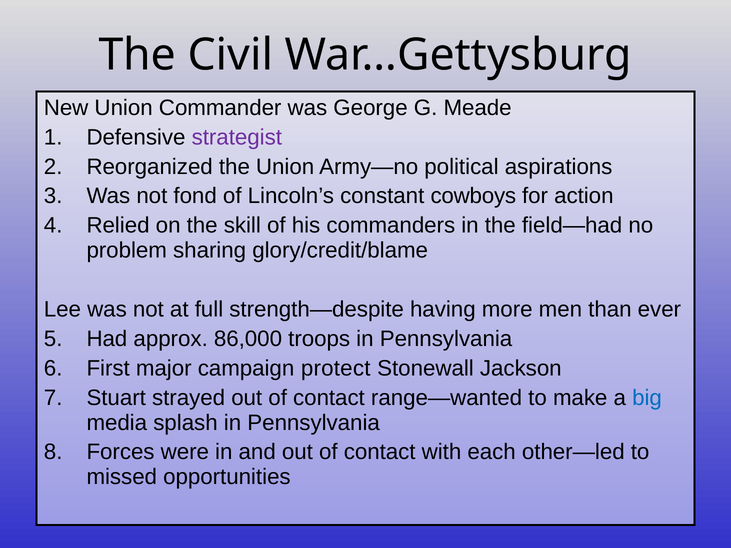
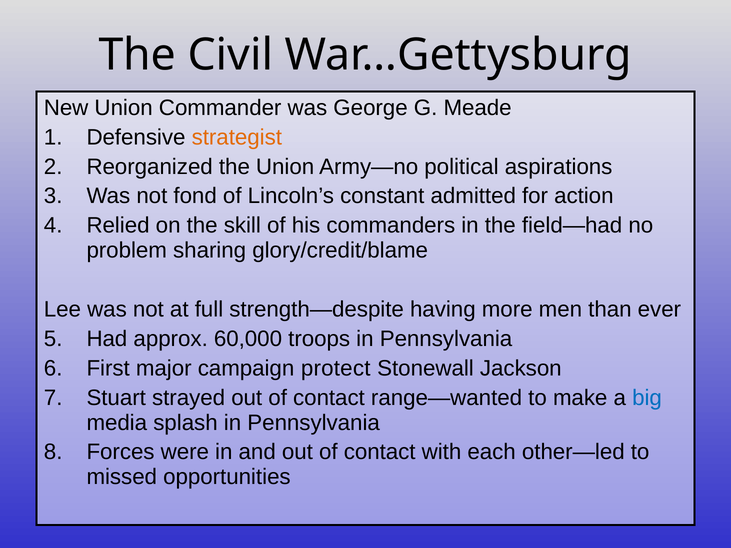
strategist colour: purple -> orange
cowboys: cowboys -> admitted
86,000: 86,000 -> 60,000
